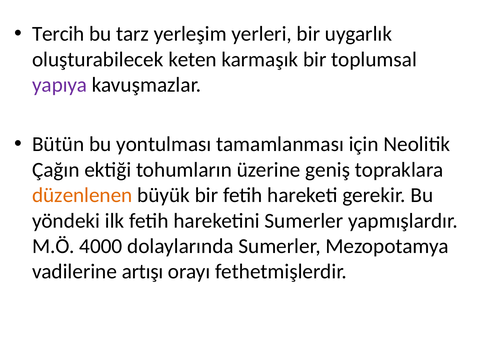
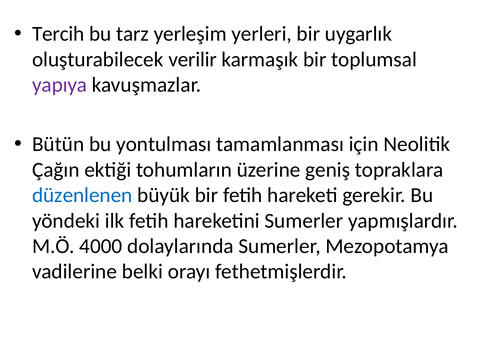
keten: keten -> verilir
düzenlenen colour: orange -> blue
artışı: artışı -> belki
